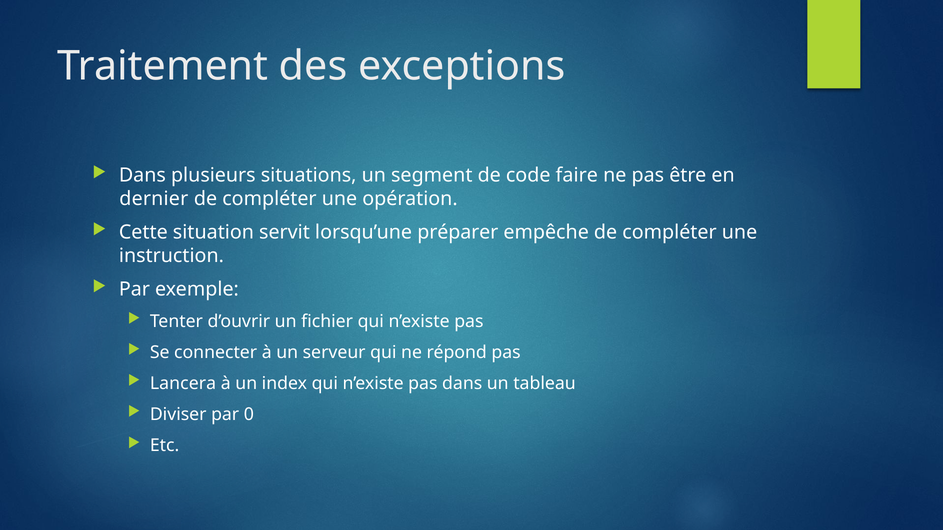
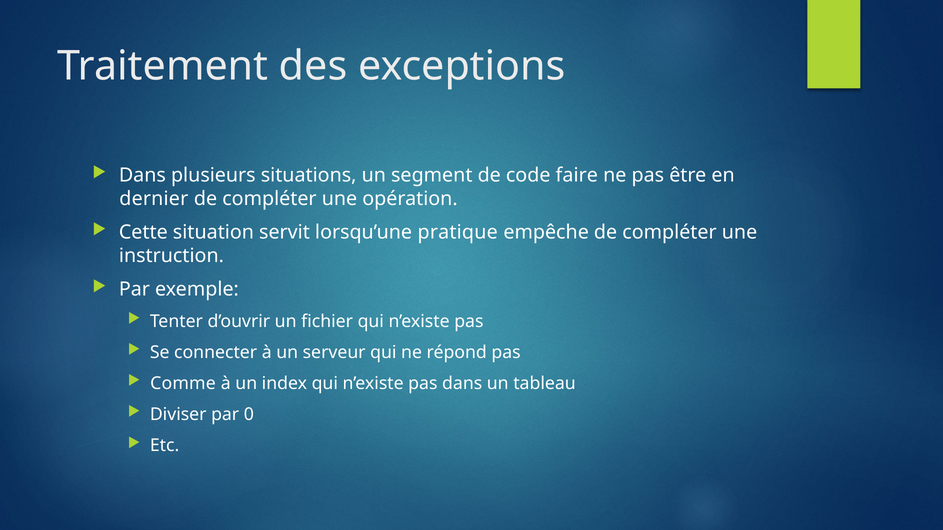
préparer: préparer -> pratique
Lancera: Lancera -> Comme
